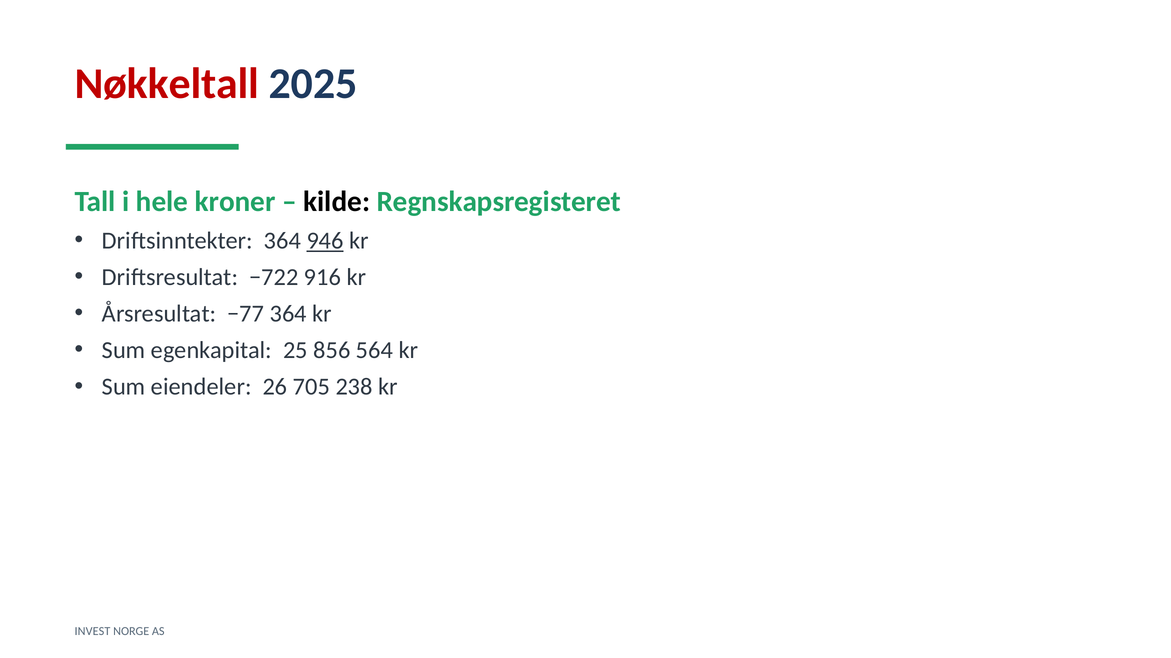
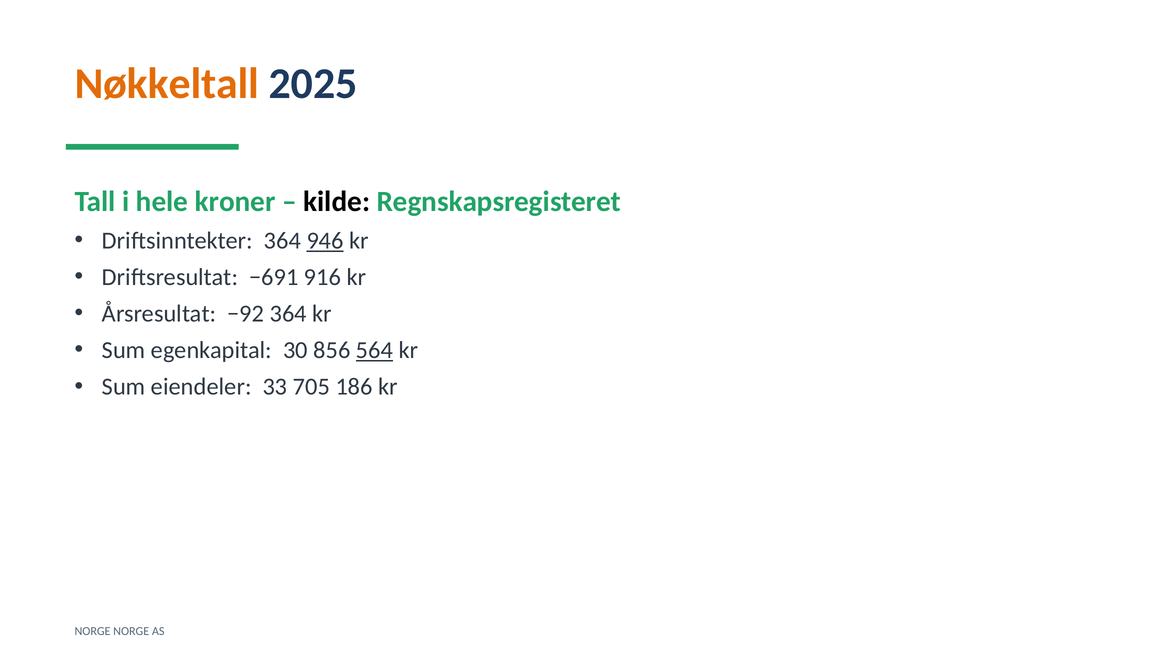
Nøkkeltall colour: red -> orange
−722: −722 -> −691
−77: −77 -> −92
25: 25 -> 30
564 underline: none -> present
26: 26 -> 33
238: 238 -> 186
INVEST at (92, 632): INVEST -> NORGE
